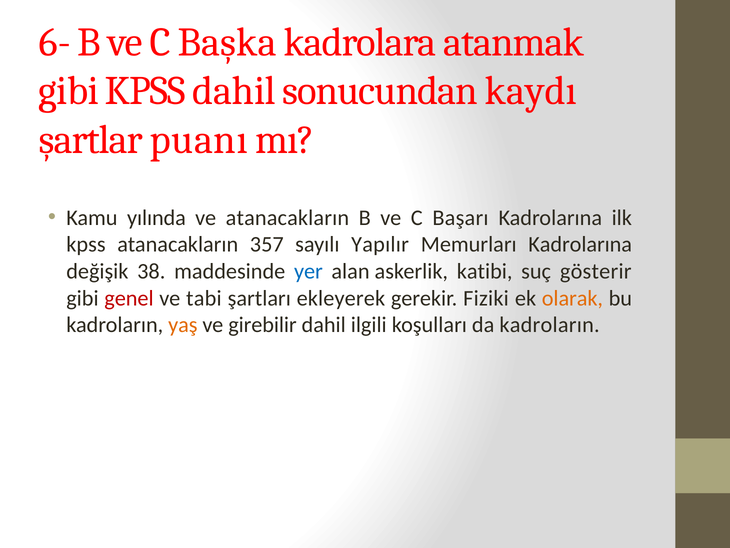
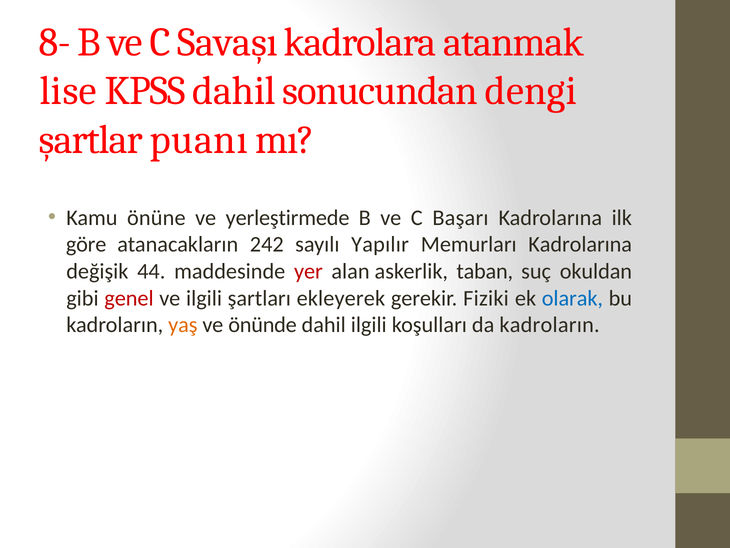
6-: 6- -> 8-
Başka: Başka -> Savaşı
gibi at (69, 91): gibi -> lise
kaydı: kaydı -> dengi
yılında: yılında -> önüne
ve atanacakların: atanacakların -> yerleştirmede
kpss at (86, 244): kpss -> göre
357: 357 -> 242
38: 38 -> 44
yer colour: blue -> red
katibi: katibi -> taban
gösterir: gösterir -> okuldan
ve tabi: tabi -> ilgili
olarak colour: orange -> blue
girebilir: girebilir -> önünde
